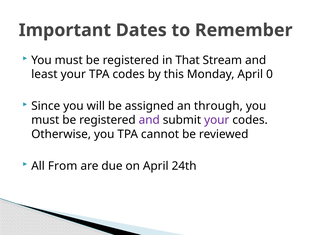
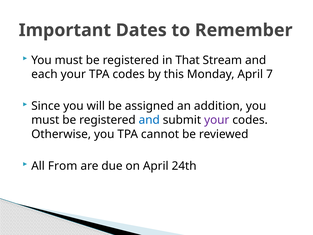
least: least -> each
0: 0 -> 7
through: through -> addition
and at (149, 120) colour: purple -> blue
